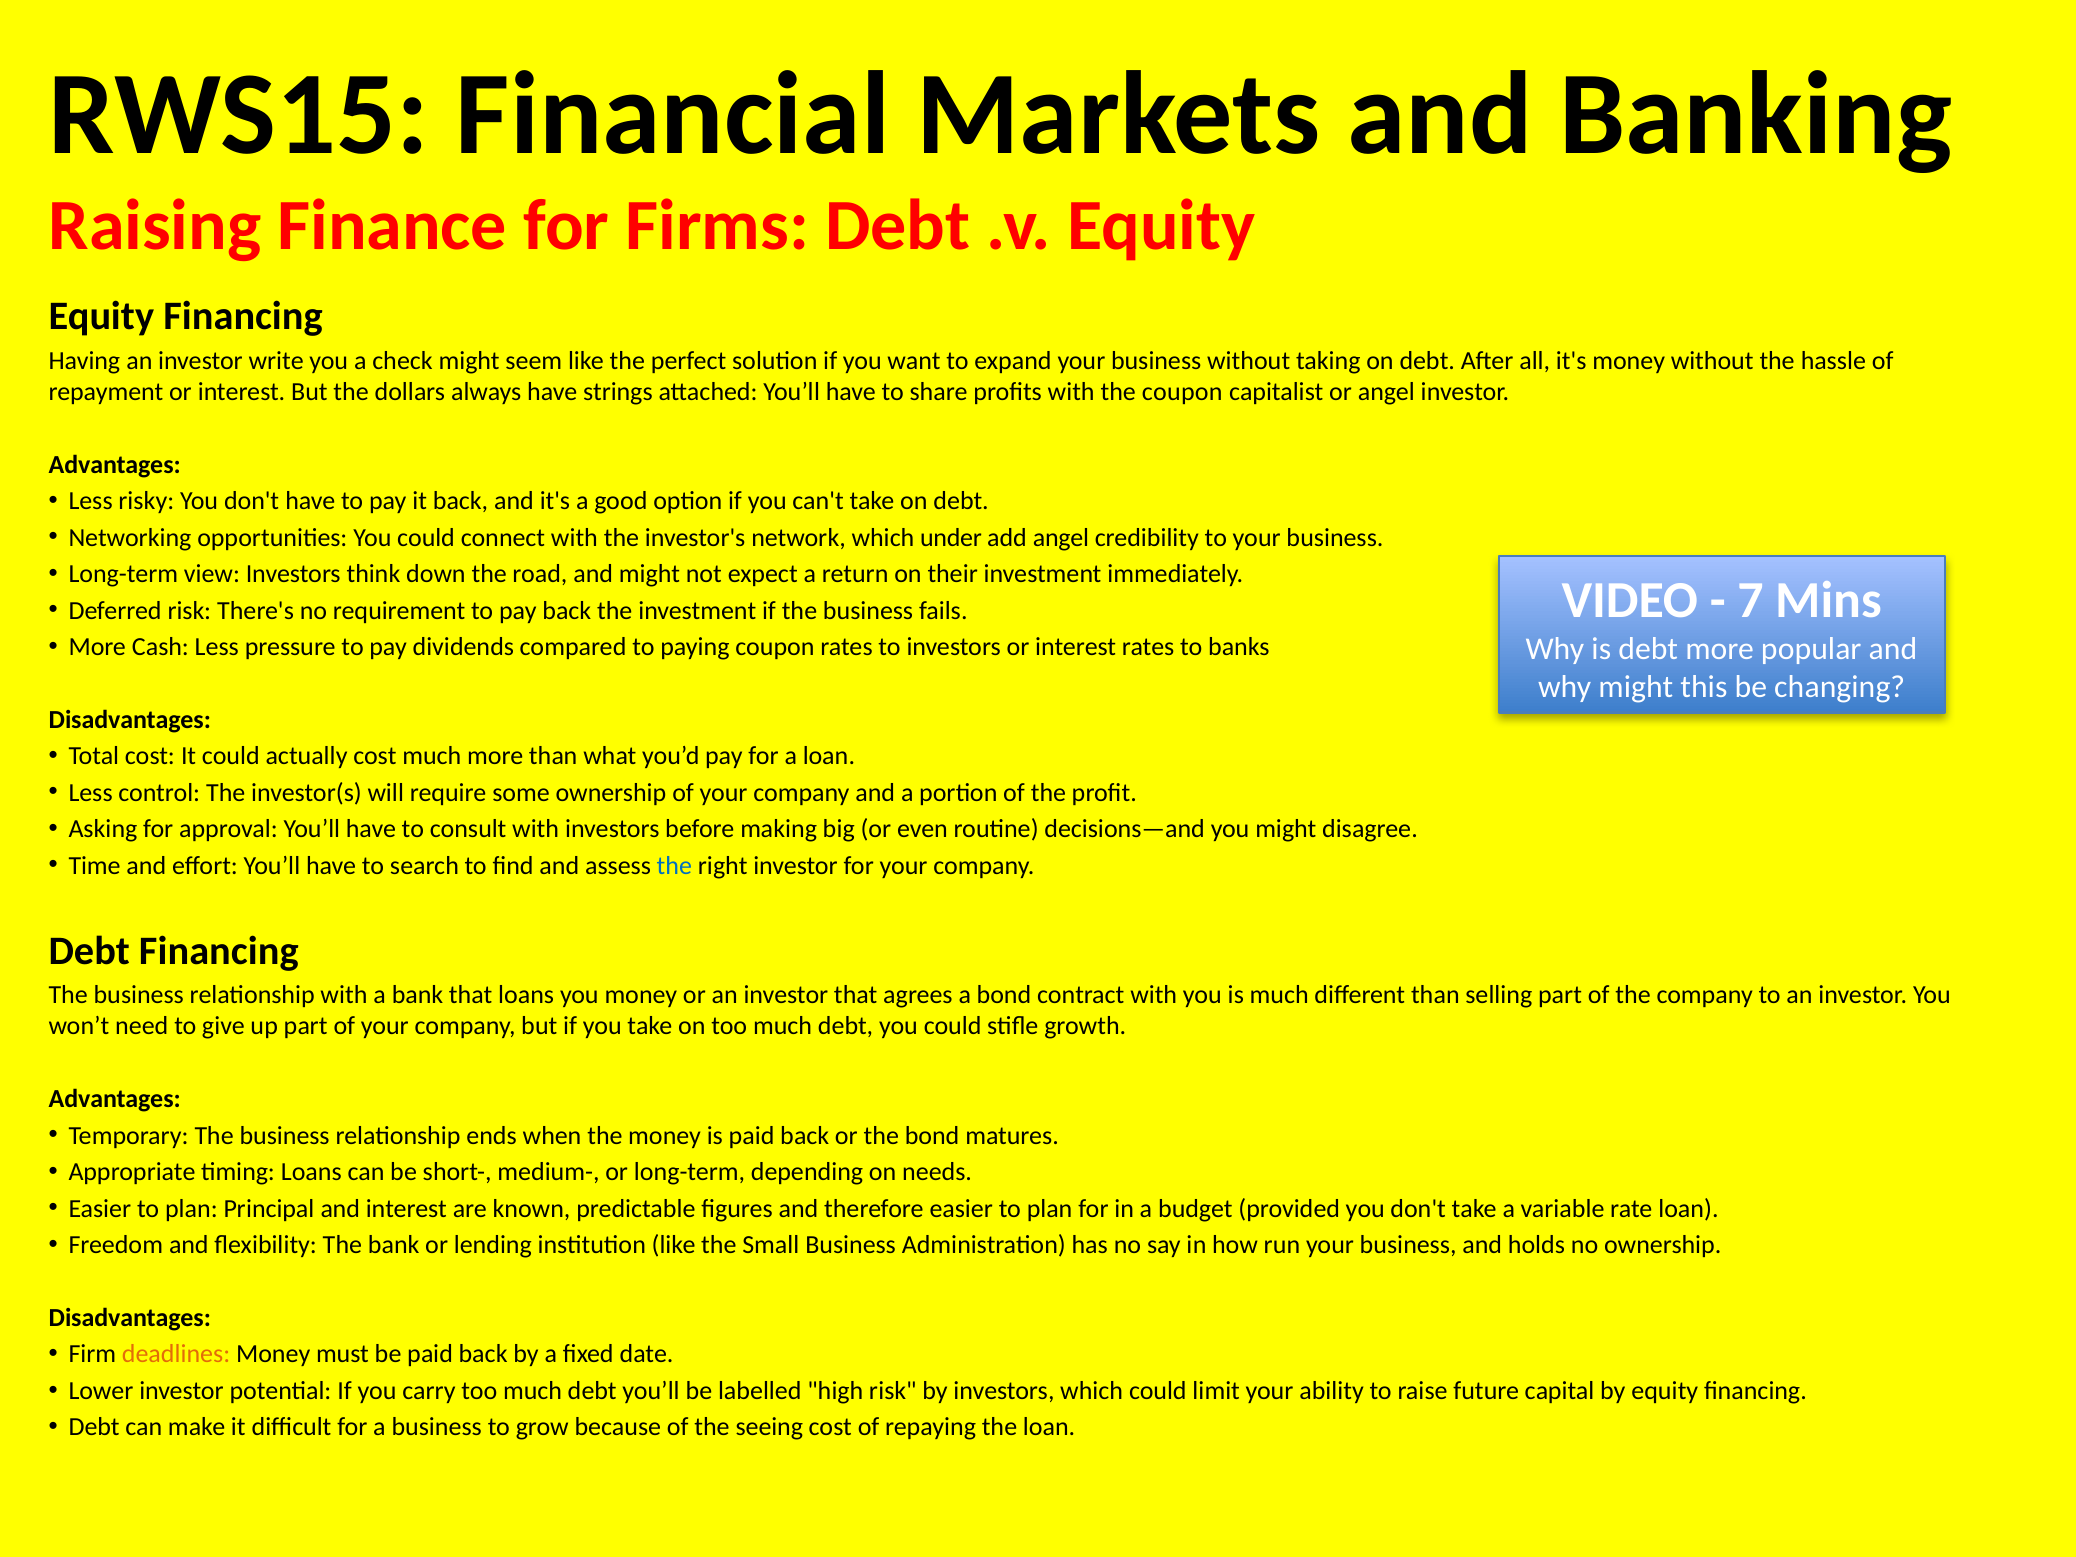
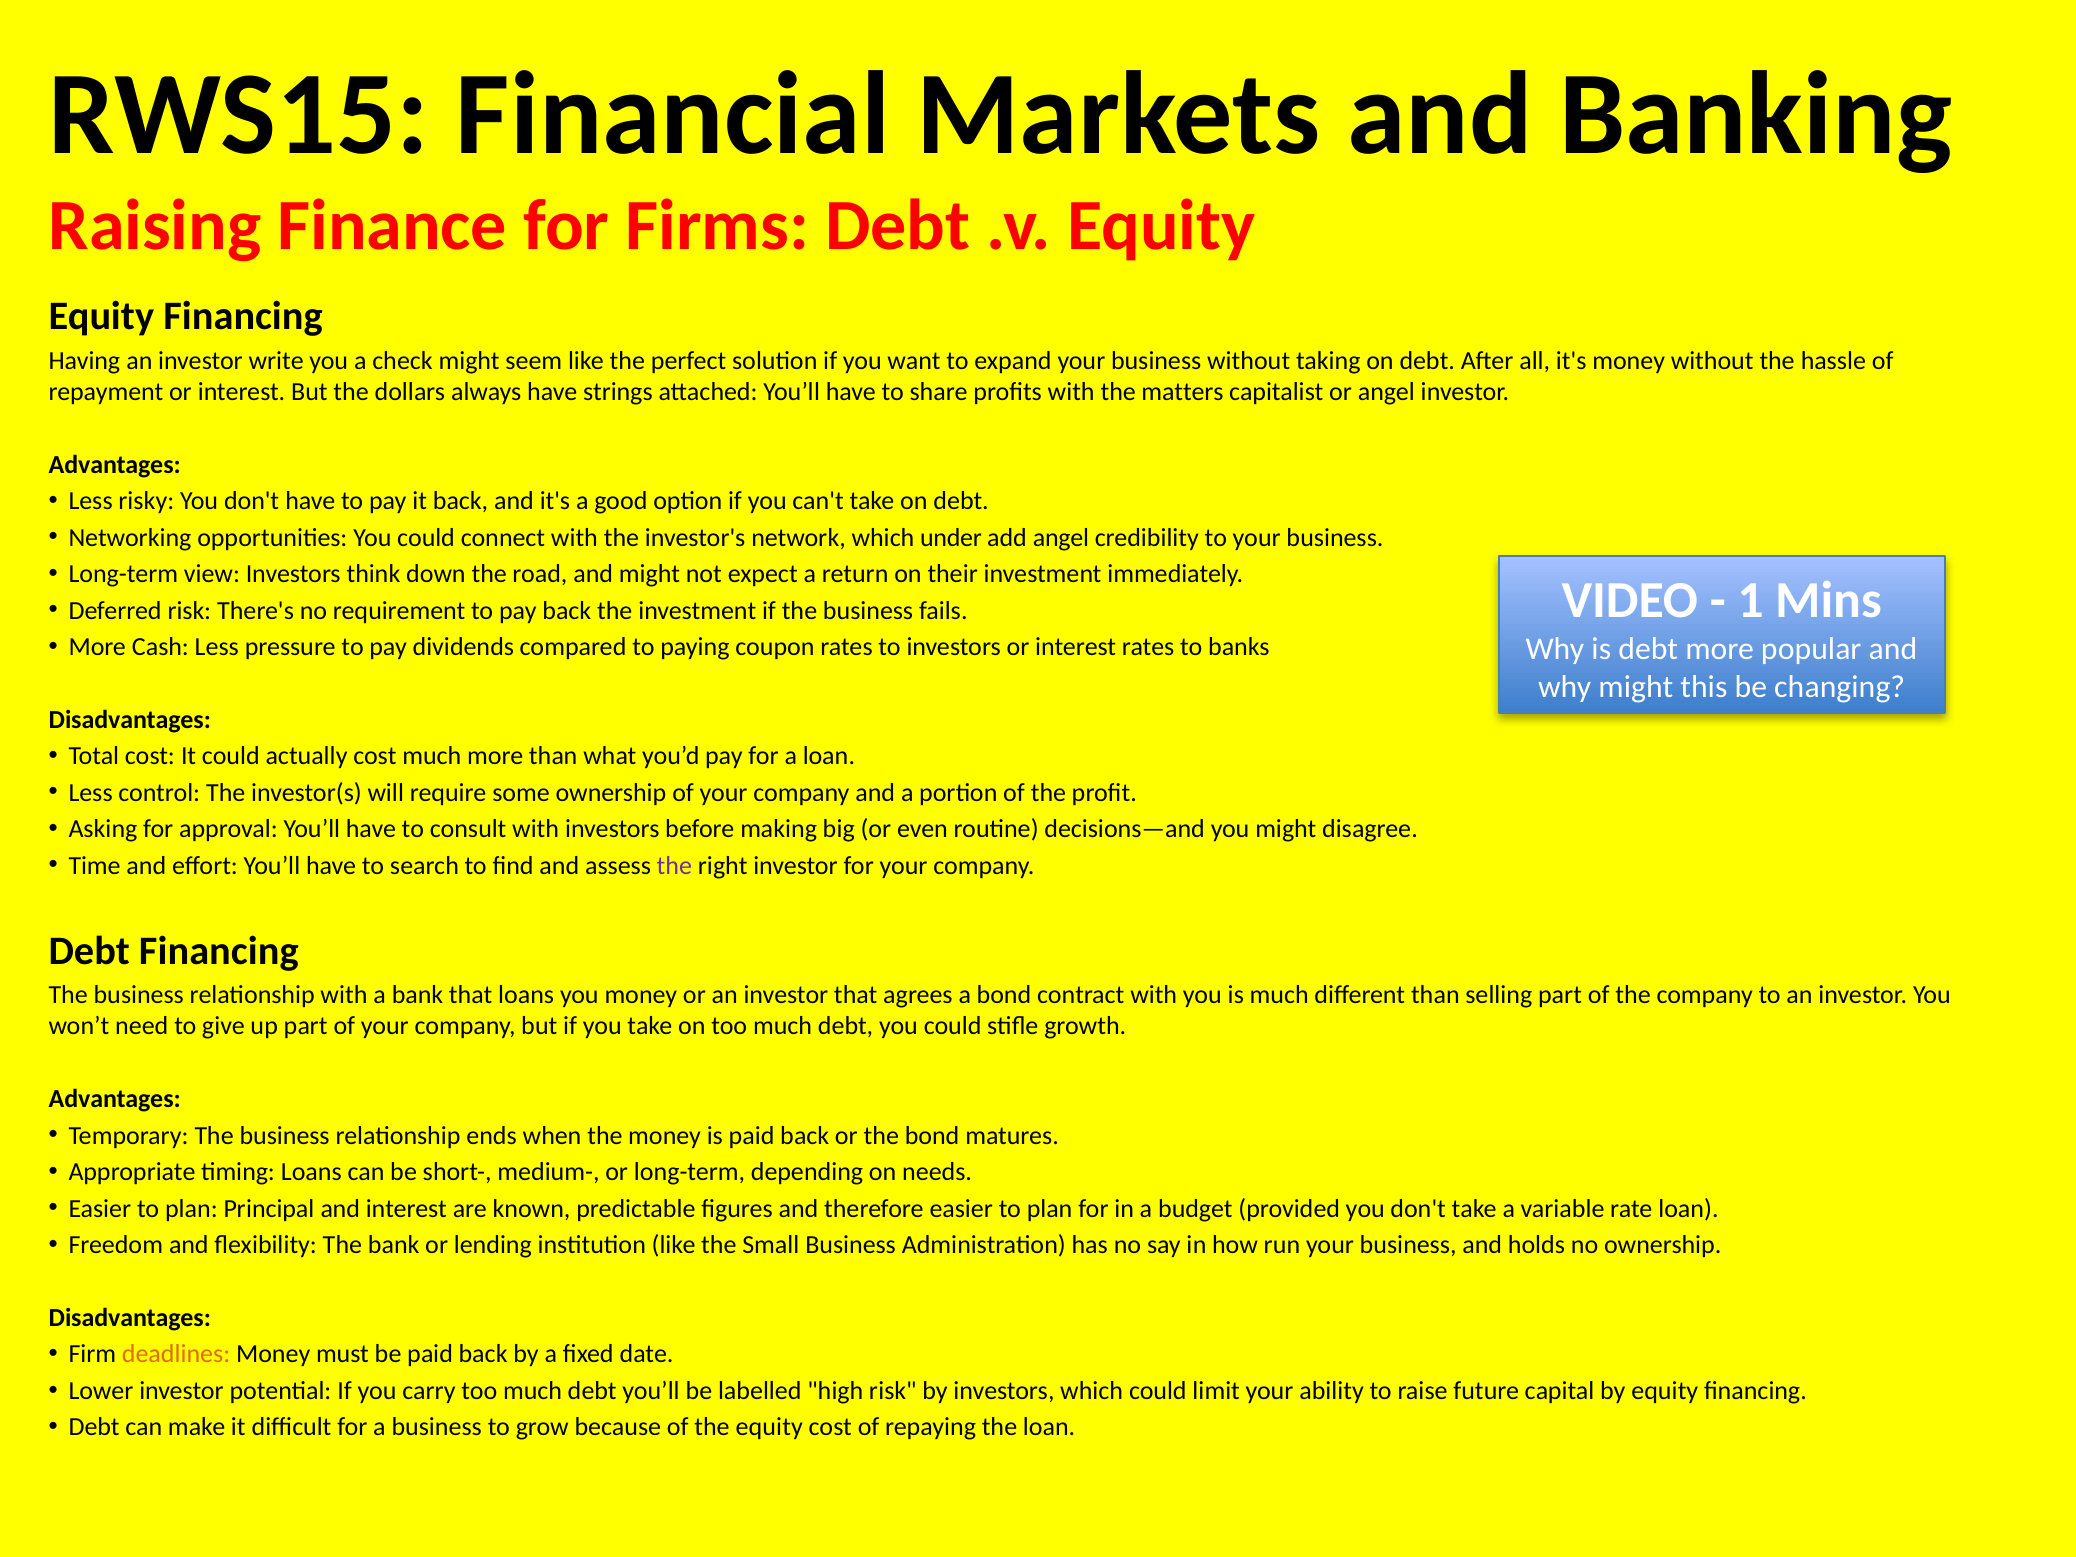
the coupon: coupon -> matters
7: 7 -> 1
the at (674, 866) colour: blue -> purple
the seeing: seeing -> equity
